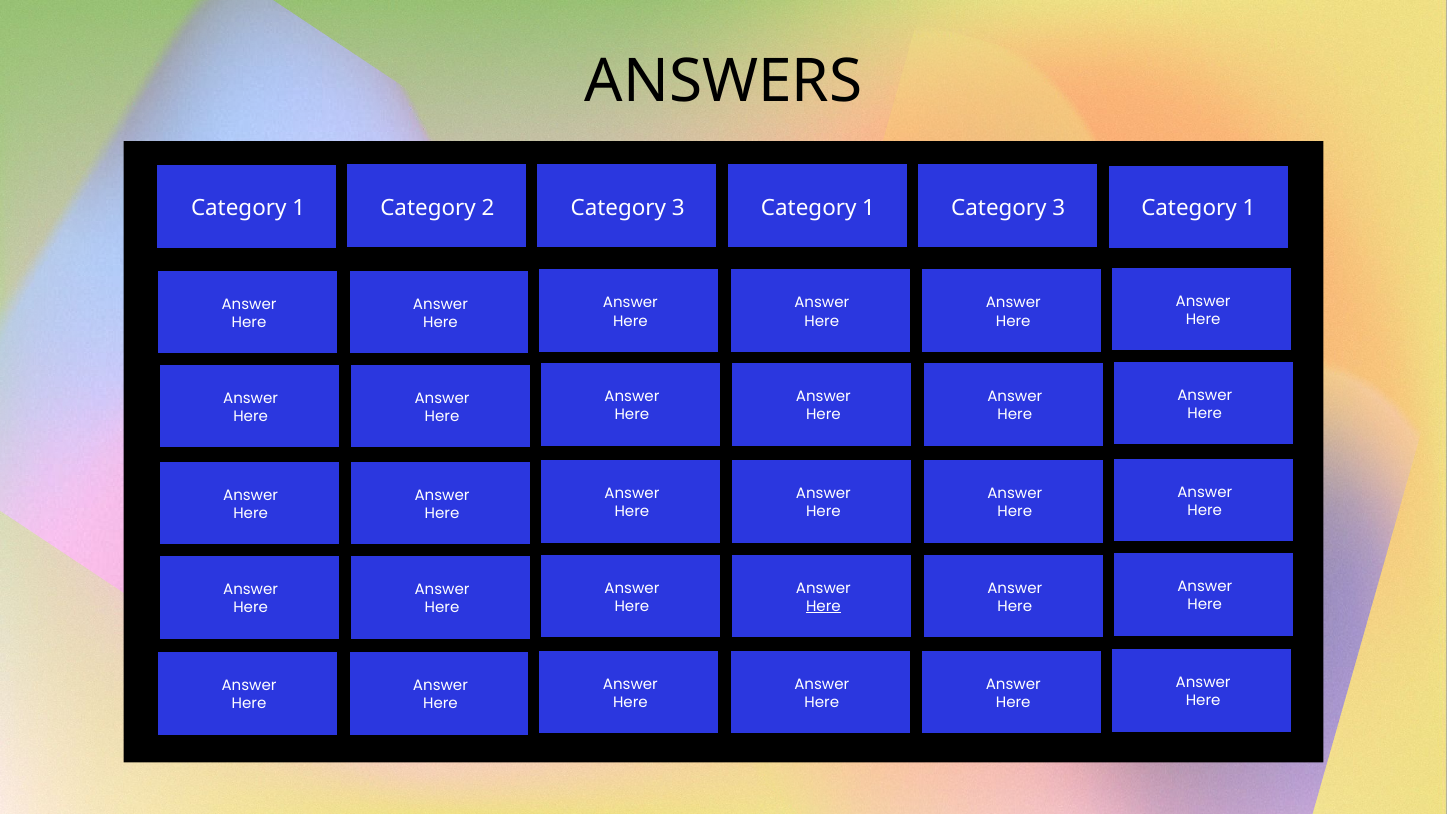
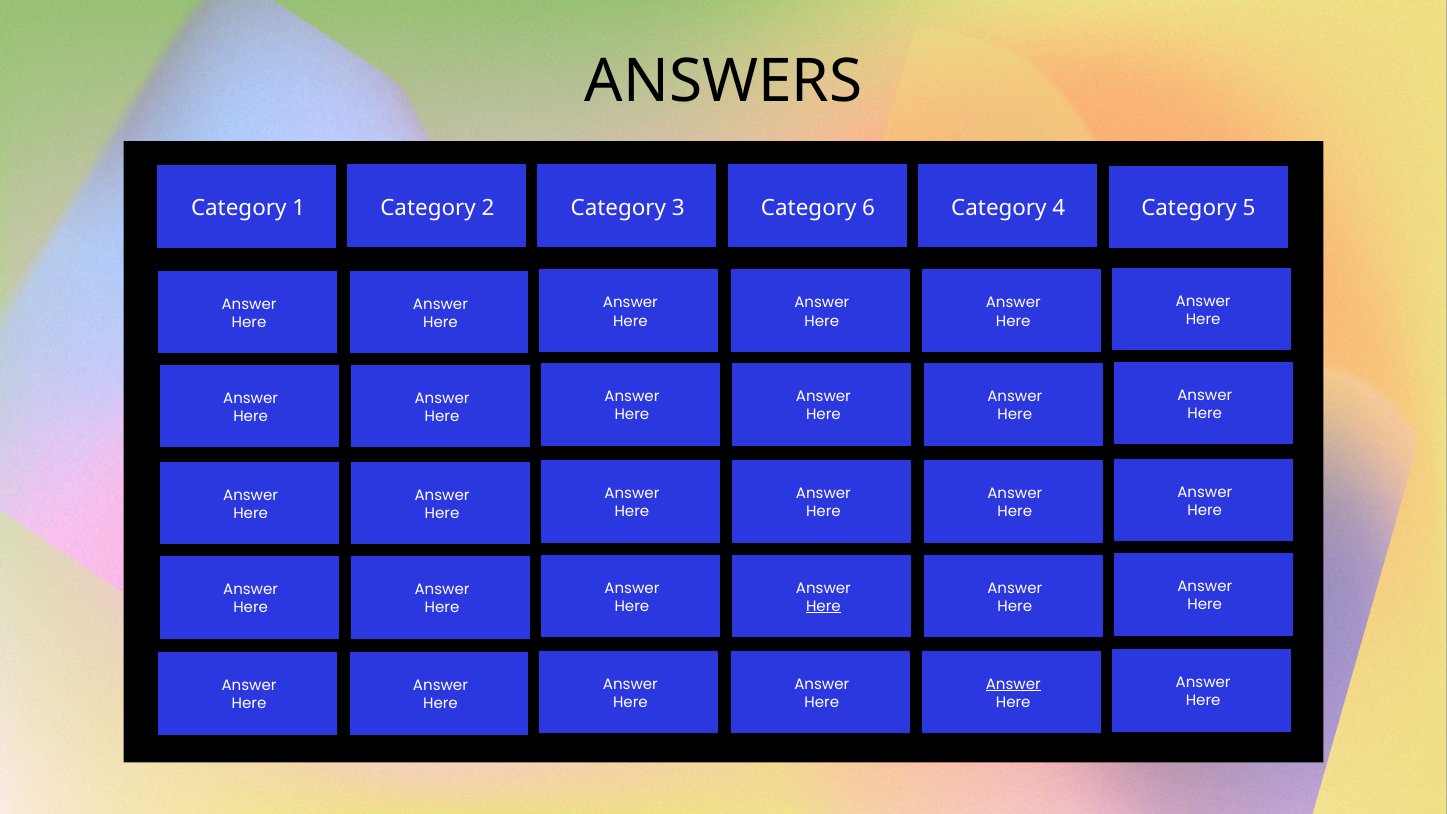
1 at (869, 208): 1 -> 6
3 at (1059, 208): 3 -> 4
1 at (1249, 208): 1 -> 5
Answer at (1013, 684) underline: none -> present
